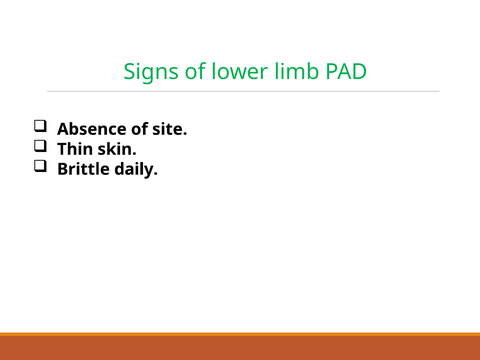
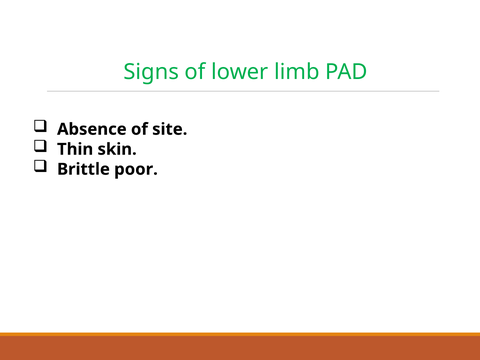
daily: daily -> poor
